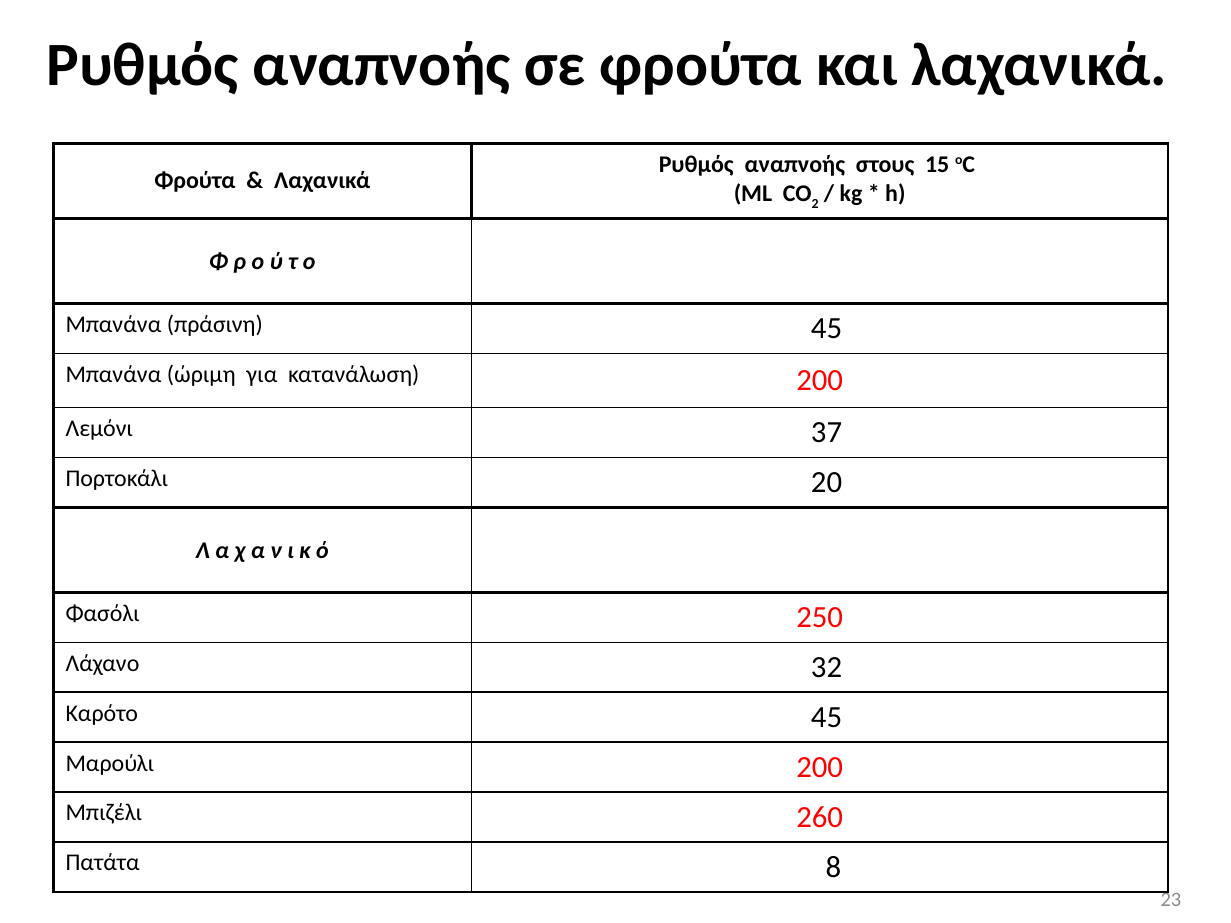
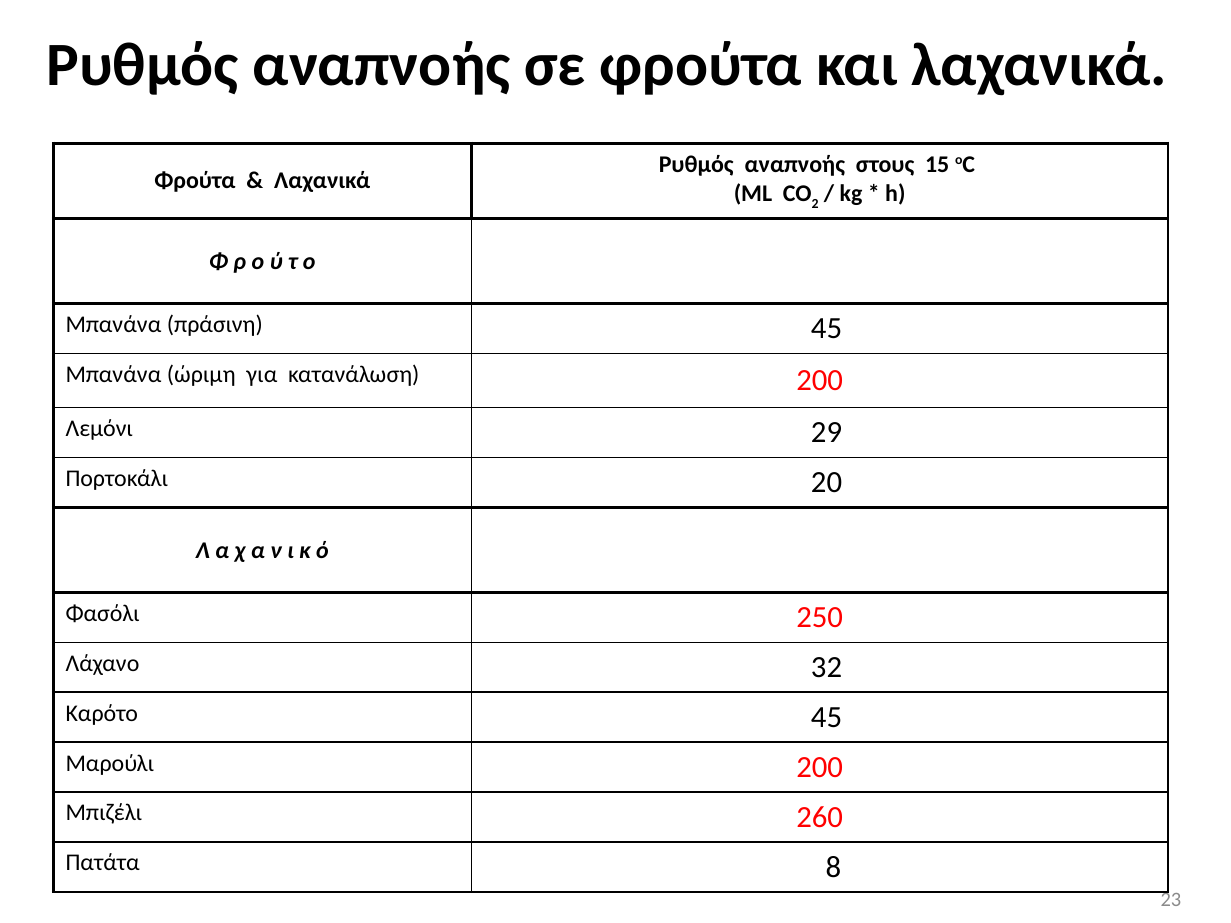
37: 37 -> 29
